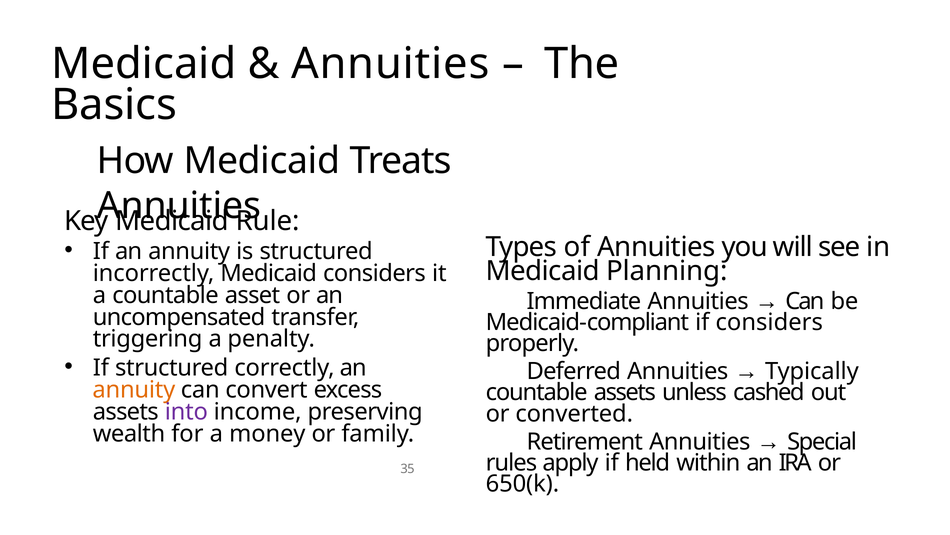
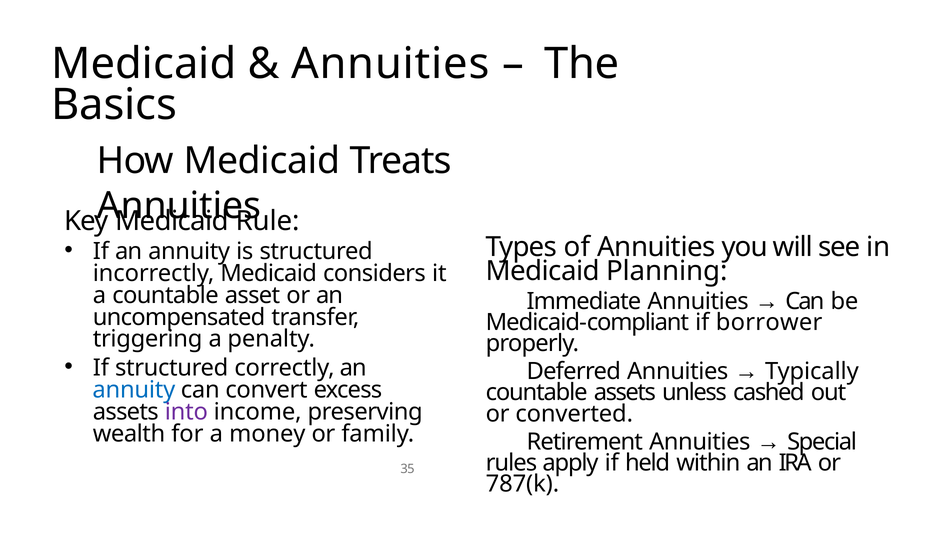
if considers: considers -> borrower
annuity at (134, 389) colour: orange -> blue
650(k: 650(k -> 787(k
